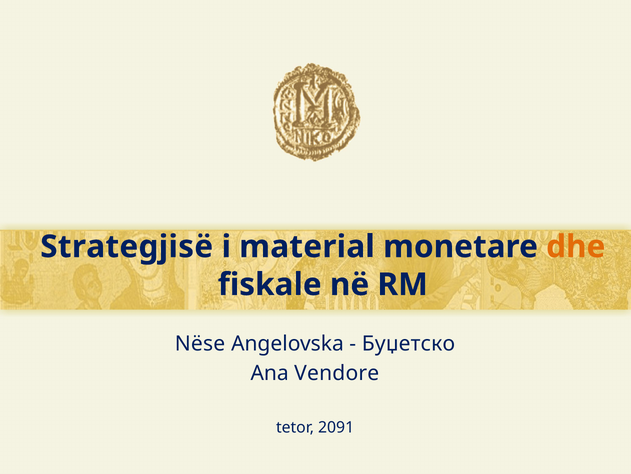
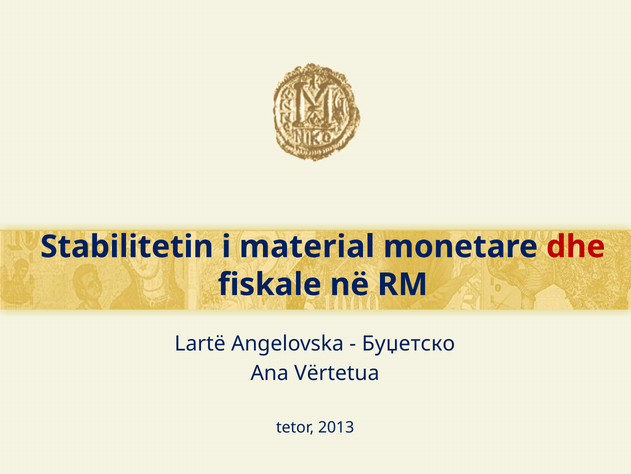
Strategjisë: Strategjisë -> Stabilitetin
dhe colour: orange -> red
Nëse: Nëse -> Lartë
Vendore: Vendore -> Vërtetua
2091: 2091 -> 2013
